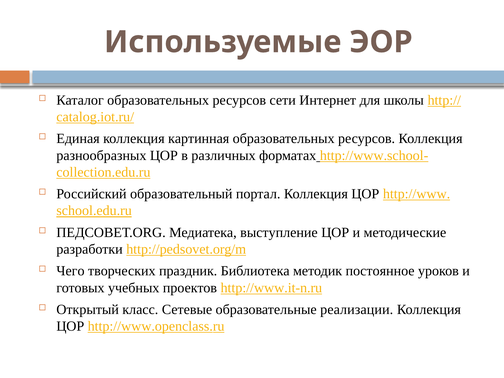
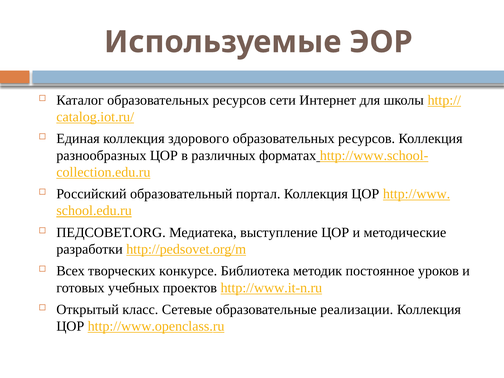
картинная: картинная -> здорового
Чего: Чего -> Всех
праздник: праздник -> конкурсе
